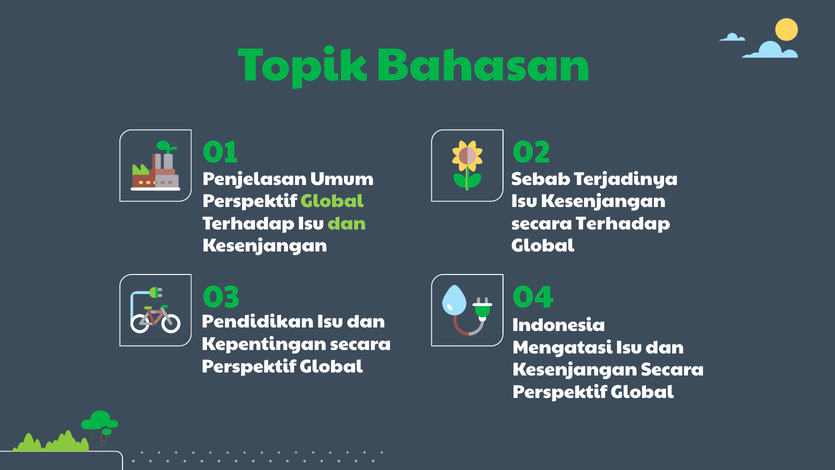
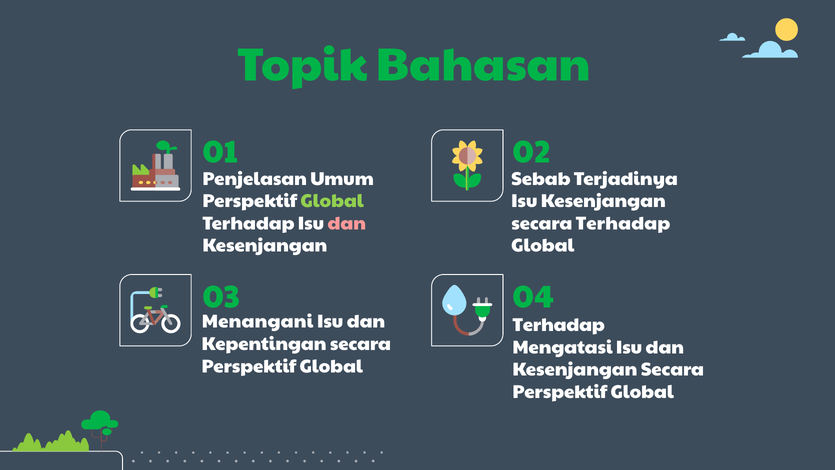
dan at (347, 223) colour: light green -> pink
Pendidikan: Pendidikan -> Menangani
Indonesia at (559, 325): Indonesia -> Terhadap
